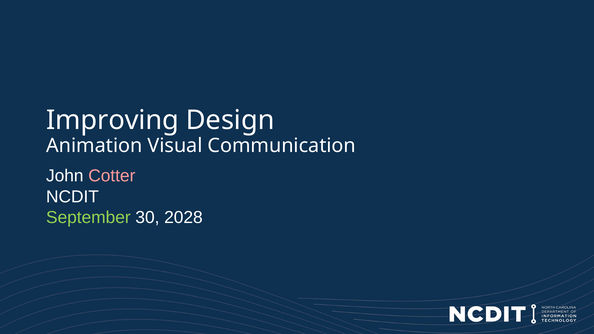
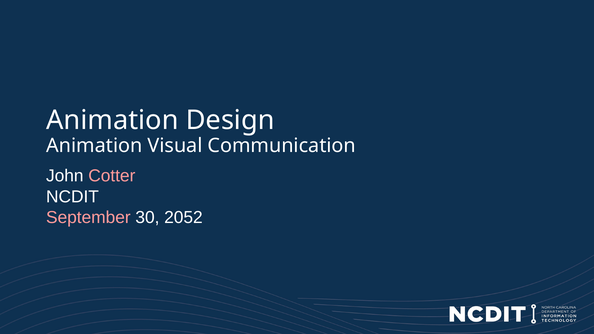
Improving at (112, 120): Improving -> Animation
September colour: light green -> pink
2028: 2028 -> 2052
